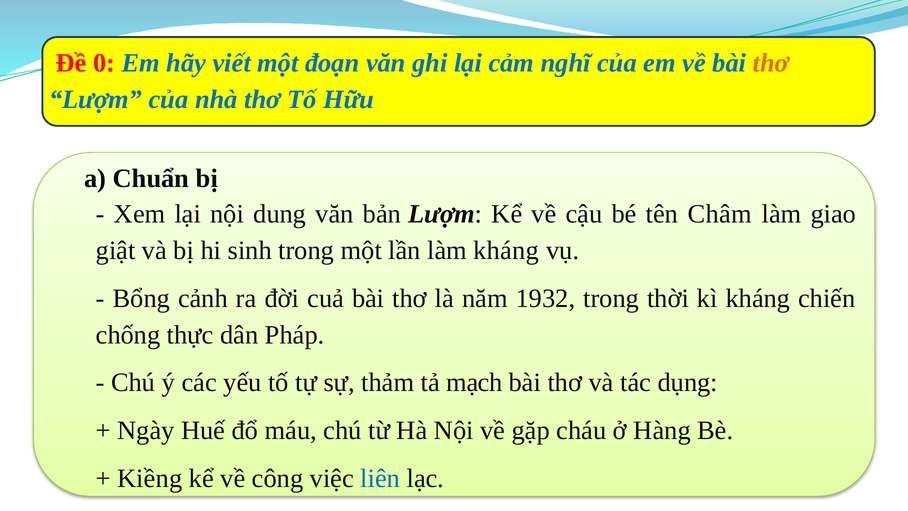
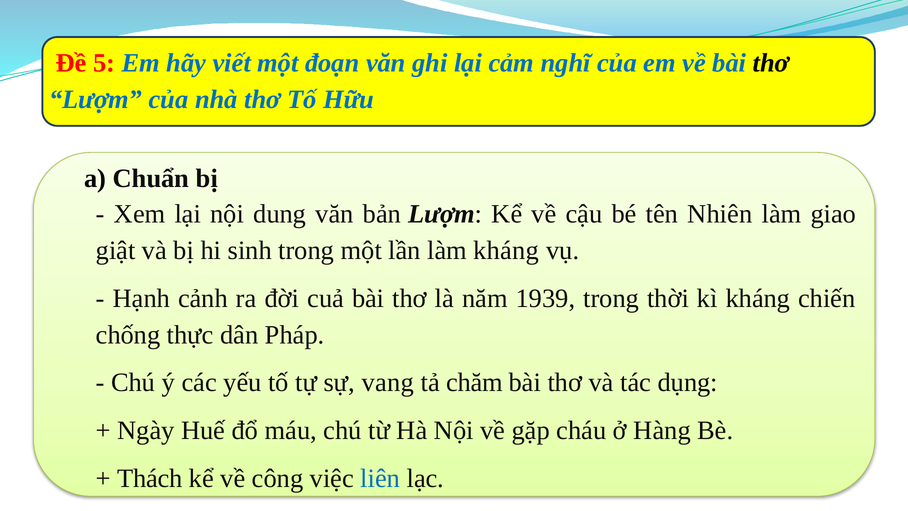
0: 0 -> 5
thơ at (771, 63) colour: orange -> black
Châm: Châm -> Nhiên
Bổng: Bổng -> Hạnh
1932: 1932 -> 1939
thảm: thảm -> vang
mạch: mạch -> chăm
Kiềng: Kiềng -> Thách
